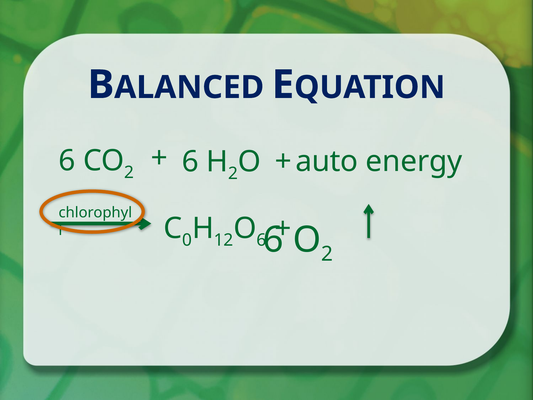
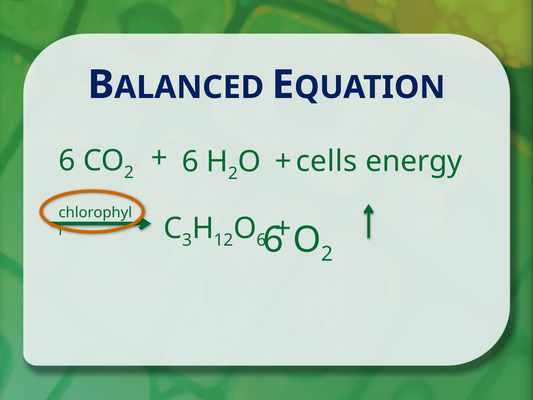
auto: auto -> cells
0: 0 -> 3
